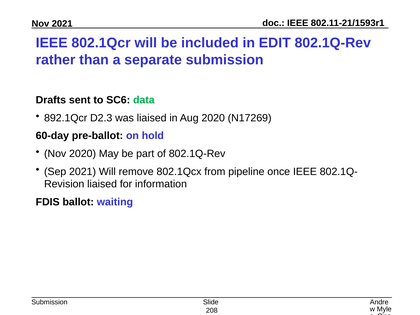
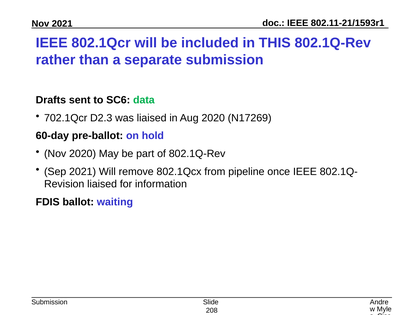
EDIT: EDIT -> THIS
892.1Qcr: 892.1Qcr -> 702.1Qcr
